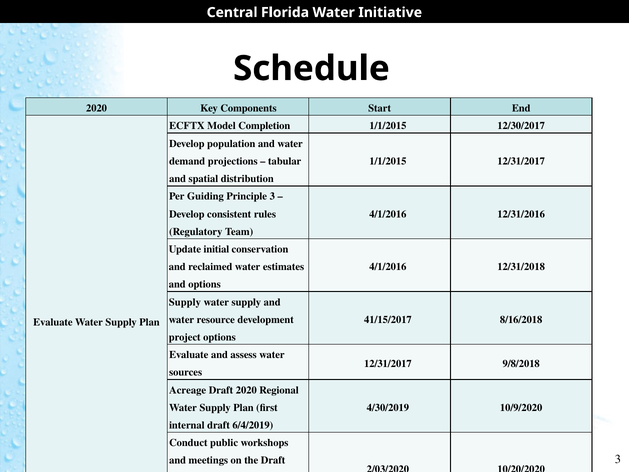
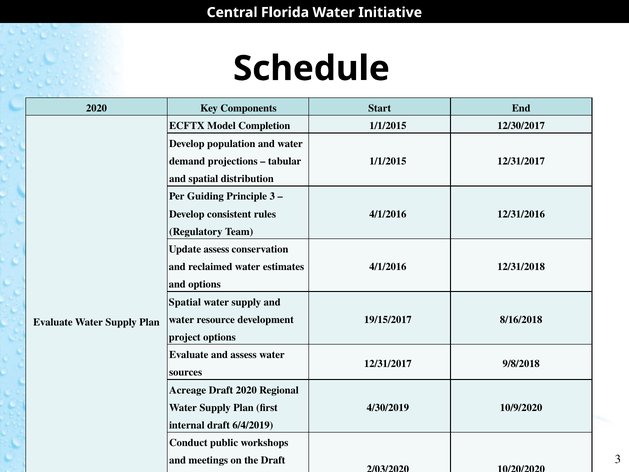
initial at (216, 249): initial -> assess
Supply at (185, 302): Supply -> Spatial
41/15/2017: 41/15/2017 -> 19/15/2017
